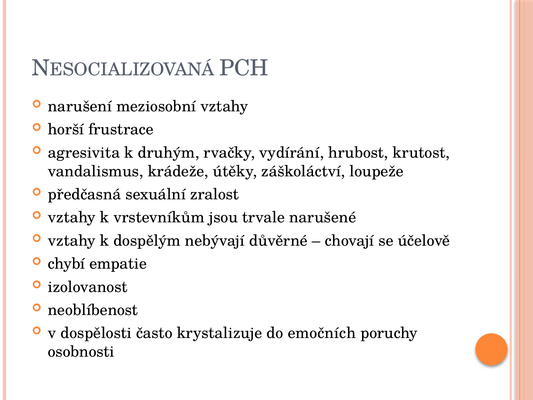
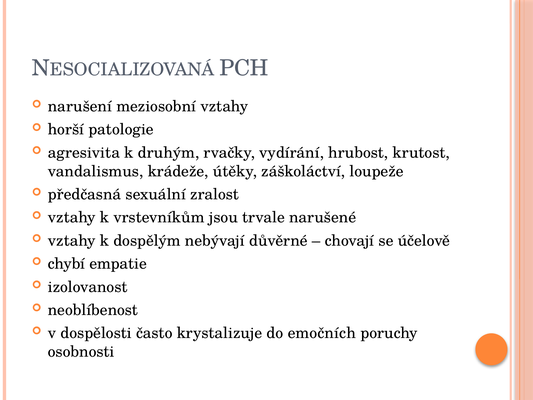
frustrace: frustrace -> patologie
